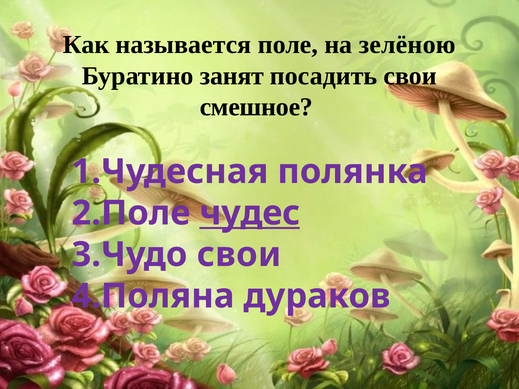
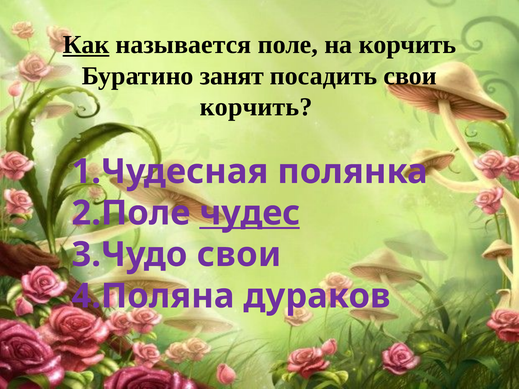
Как underline: none -> present
на зелёною: зелёною -> корчить
смешное at (256, 107): смешное -> корчить
